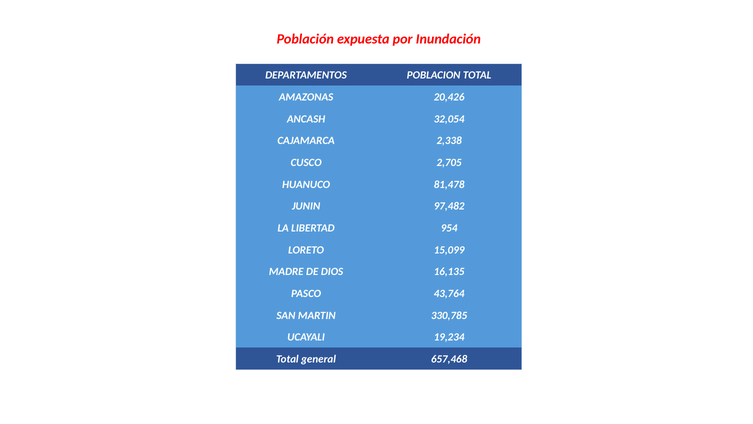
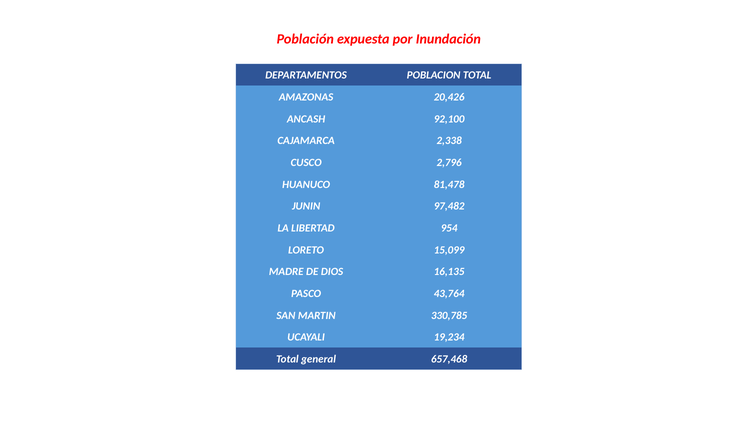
32,054: 32,054 -> 92,100
2,705: 2,705 -> 2,796
